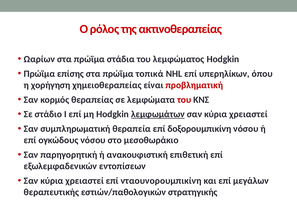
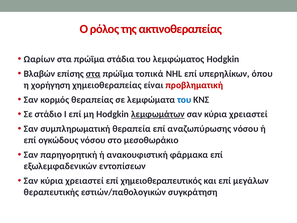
Πρώϊμα at (39, 74): Πρώϊμα -> Βλαβών
στα at (93, 74) underline: none -> present
του at (184, 100) colour: red -> blue
δοξορουμπικίνη: δοξορουμπικίνη -> αναζωπύρωσης
επιθετική: επιθετική -> φάρμακα
νταουνορουμπικίνη: νταουνορουμπικίνη -> χημειοθεραπευτικός
στρατηγικής: στρατηγικής -> συγκράτηση
